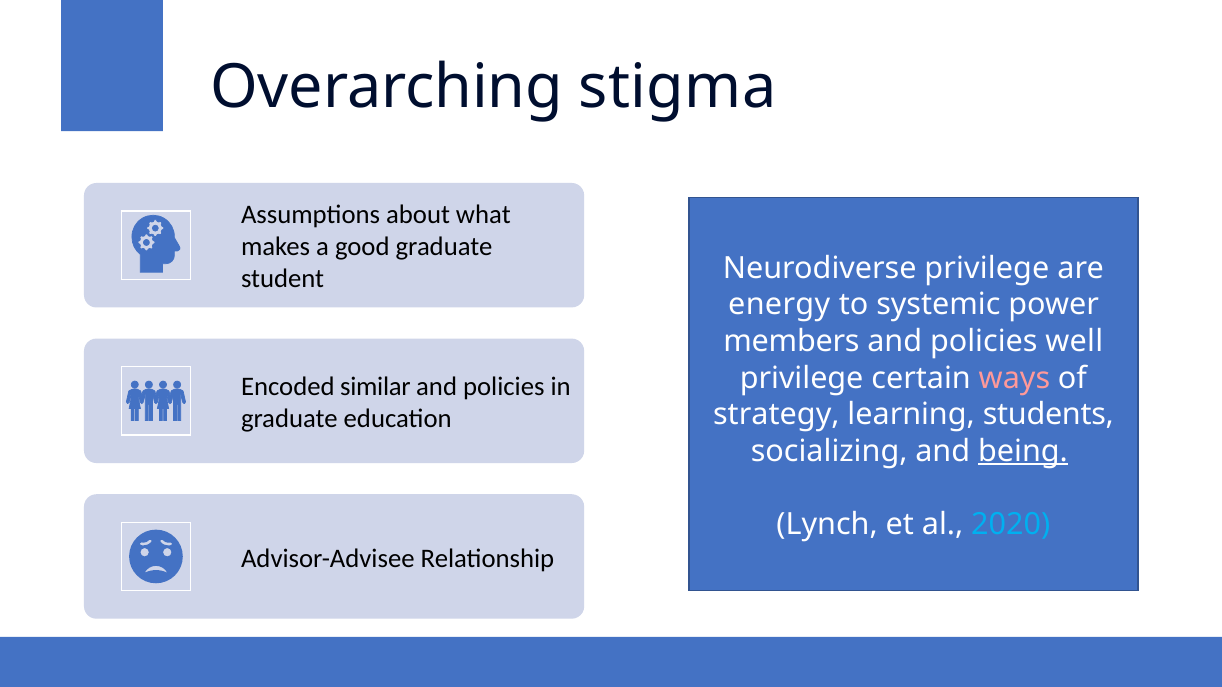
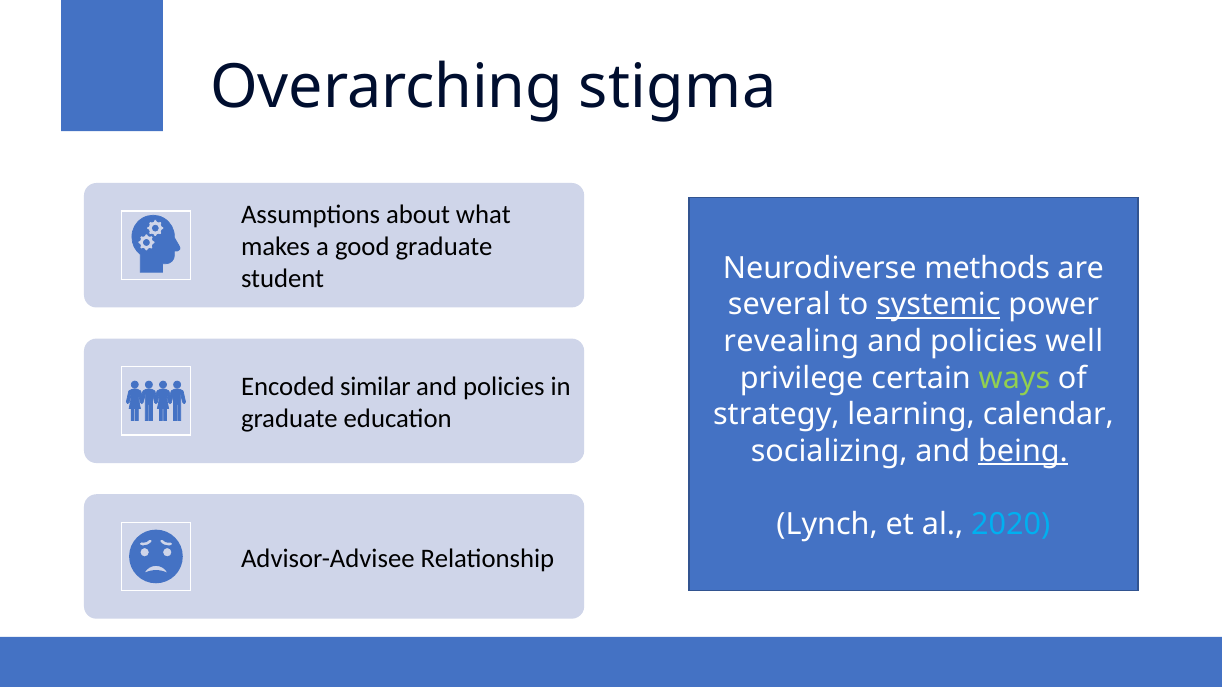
Neurodiverse privilege: privilege -> methods
energy: energy -> several
systemic underline: none -> present
members: members -> revealing
ways colour: pink -> light green
students: students -> calendar
